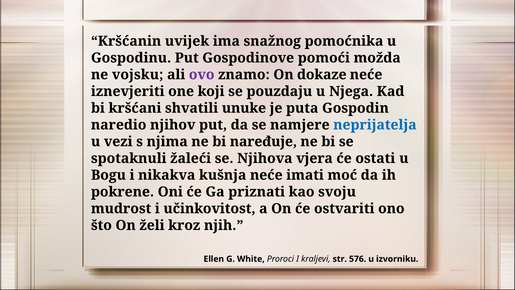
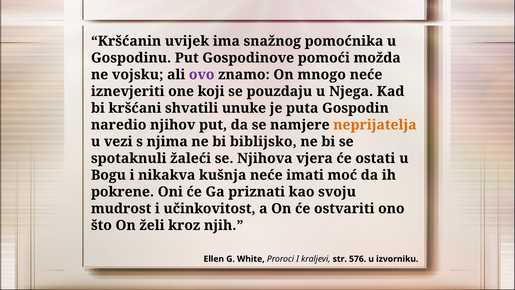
dokaze: dokaze -> mnogo
neprijatelja colour: blue -> orange
naređuje: naređuje -> biblijsko
